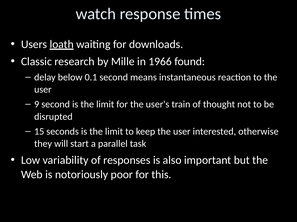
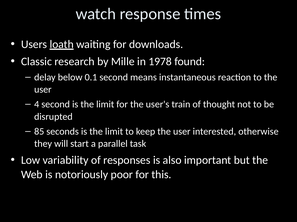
1966: 1966 -> 1978
9: 9 -> 4
15: 15 -> 85
